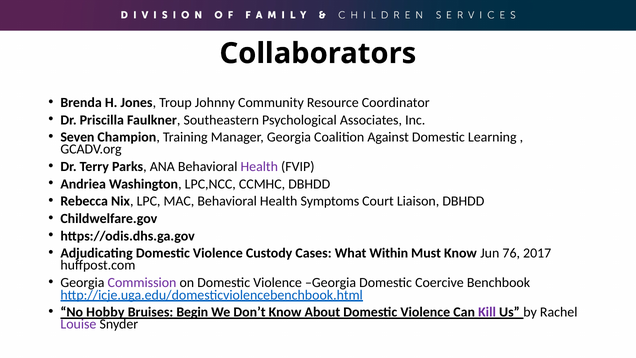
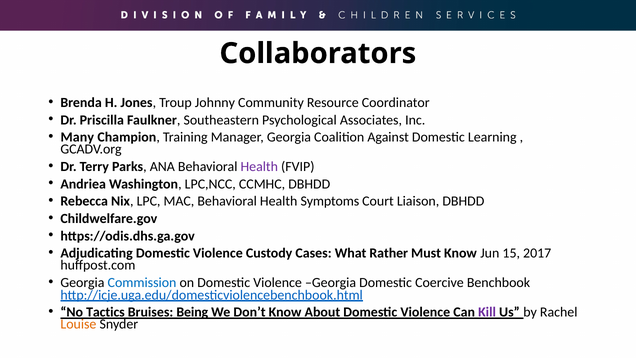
Seven: Seven -> Many
Within: Within -> Rather
76: 76 -> 15
Commission colour: purple -> blue
Hobby: Hobby -> Tactics
Begin: Begin -> Being
Louise colour: purple -> orange
